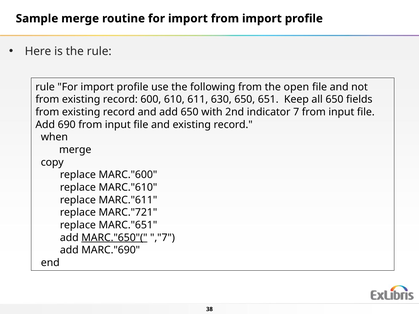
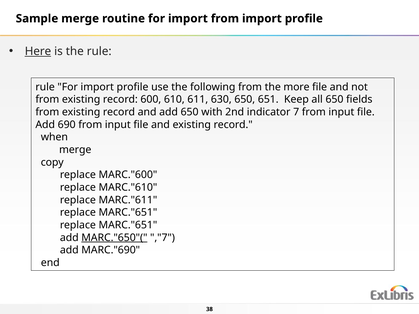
Here underline: none -> present
open: open -> more
MARC."721 at (128, 213): MARC."721 -> MARC."651
